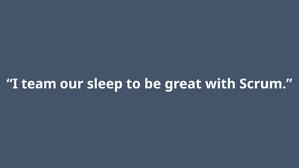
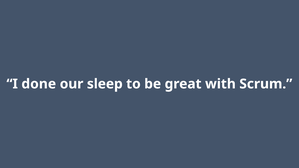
team: team -> done
